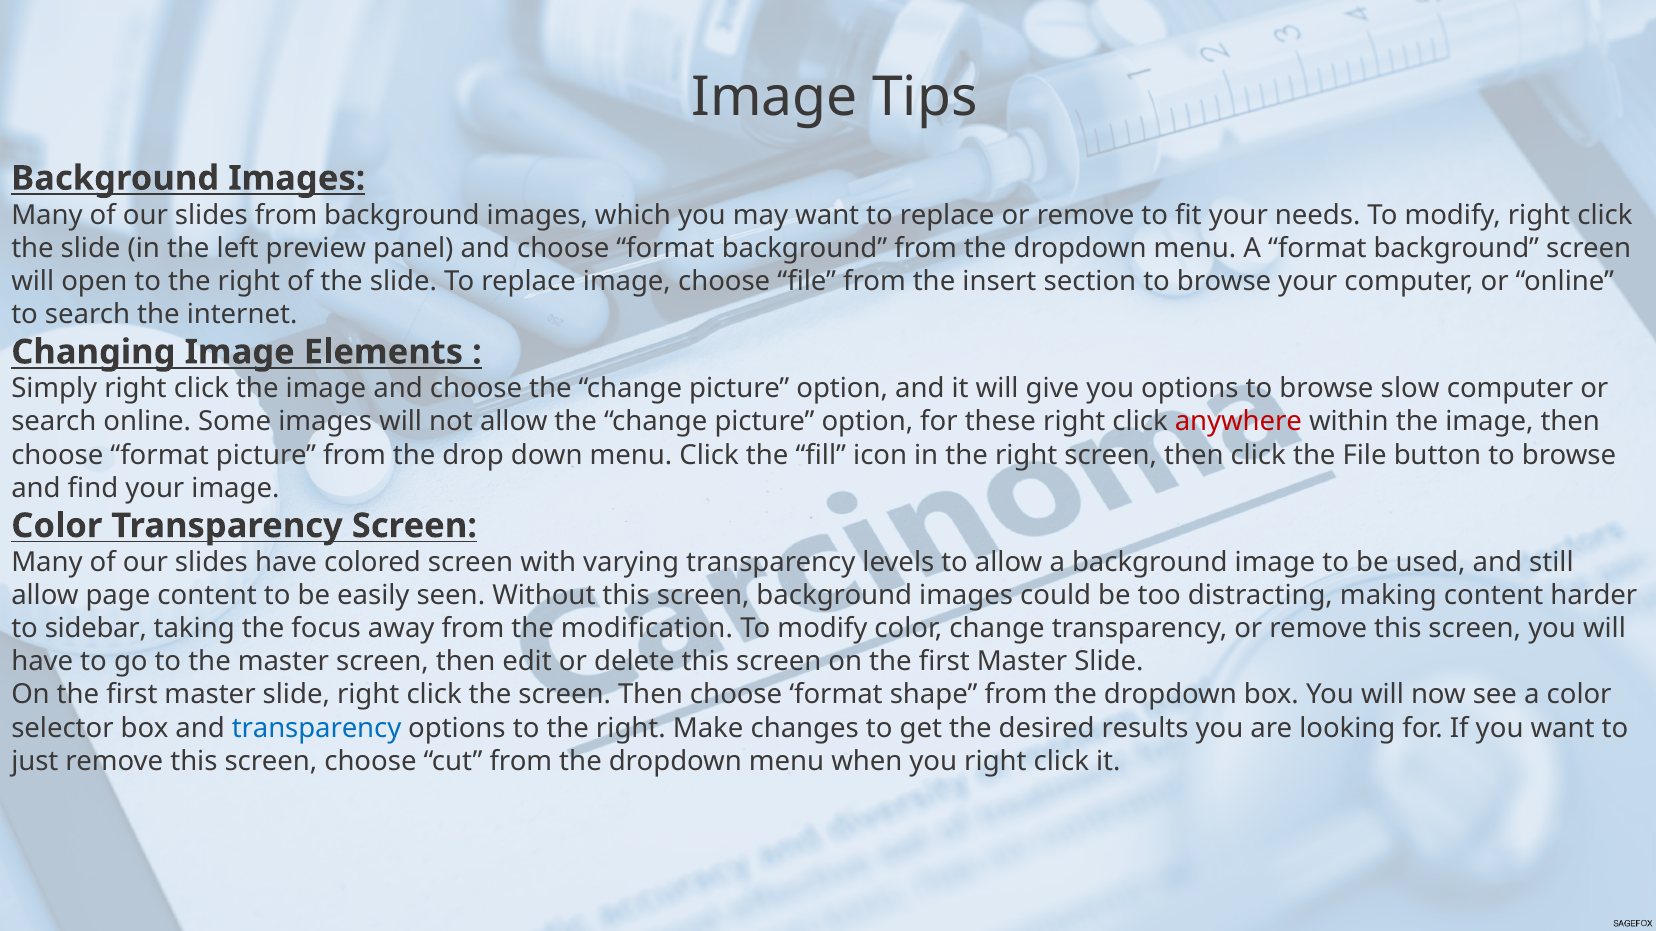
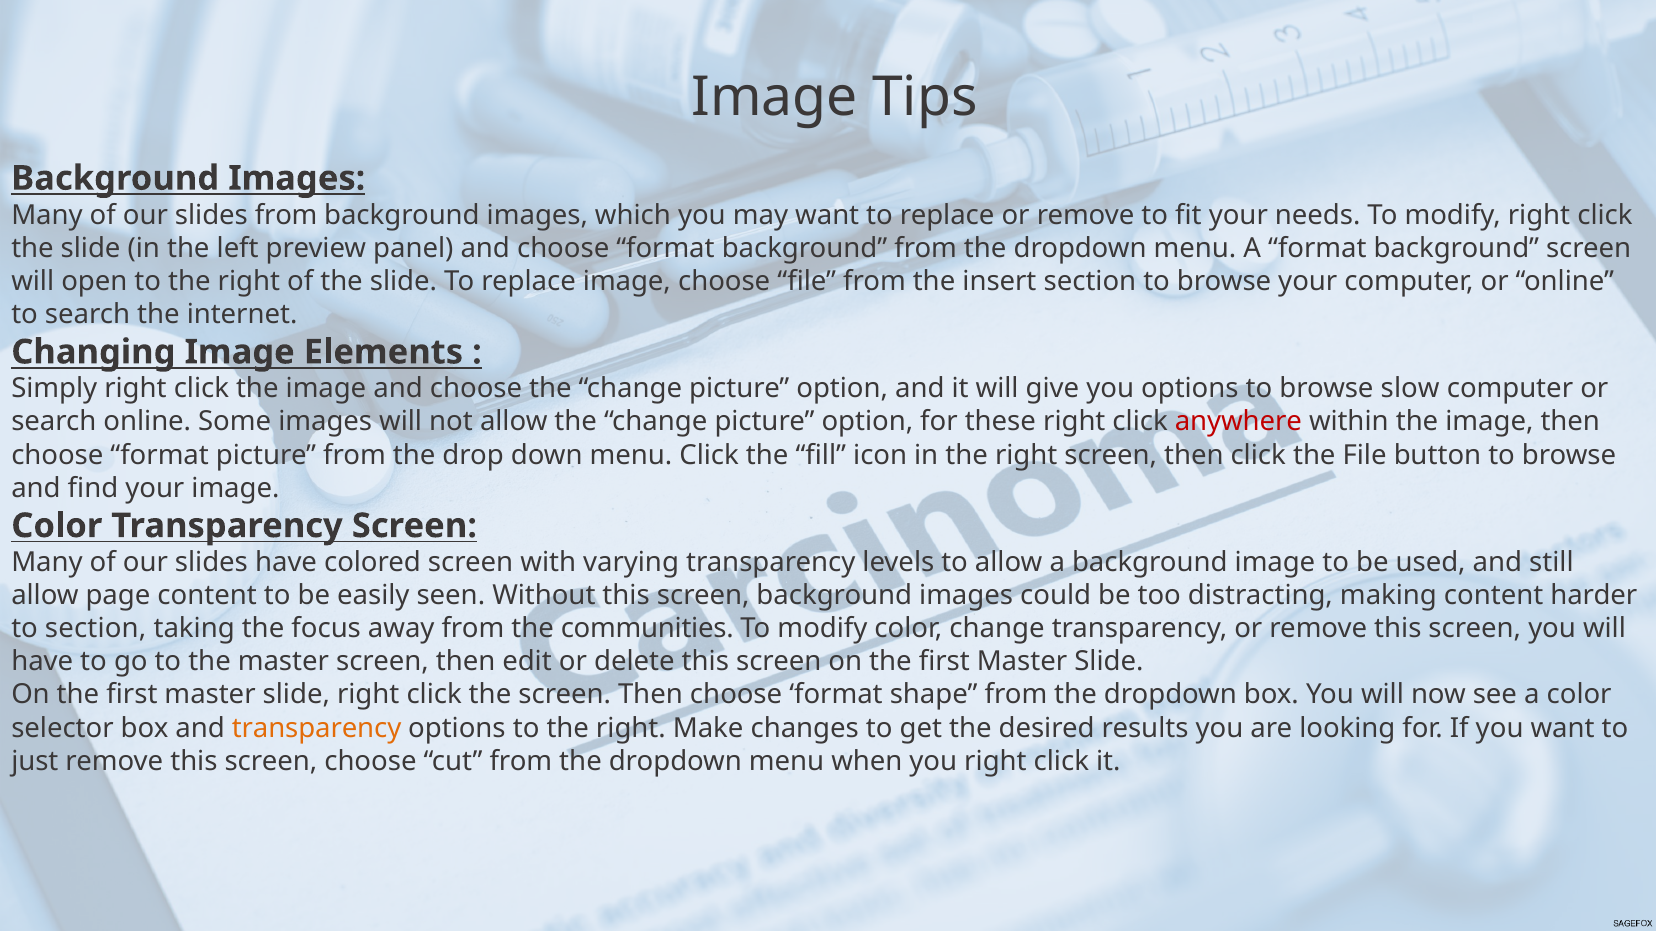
to sidebar: sidebar -> section
modification: modification -> communities
transparency at (317, 728) colour: blue -> orange
